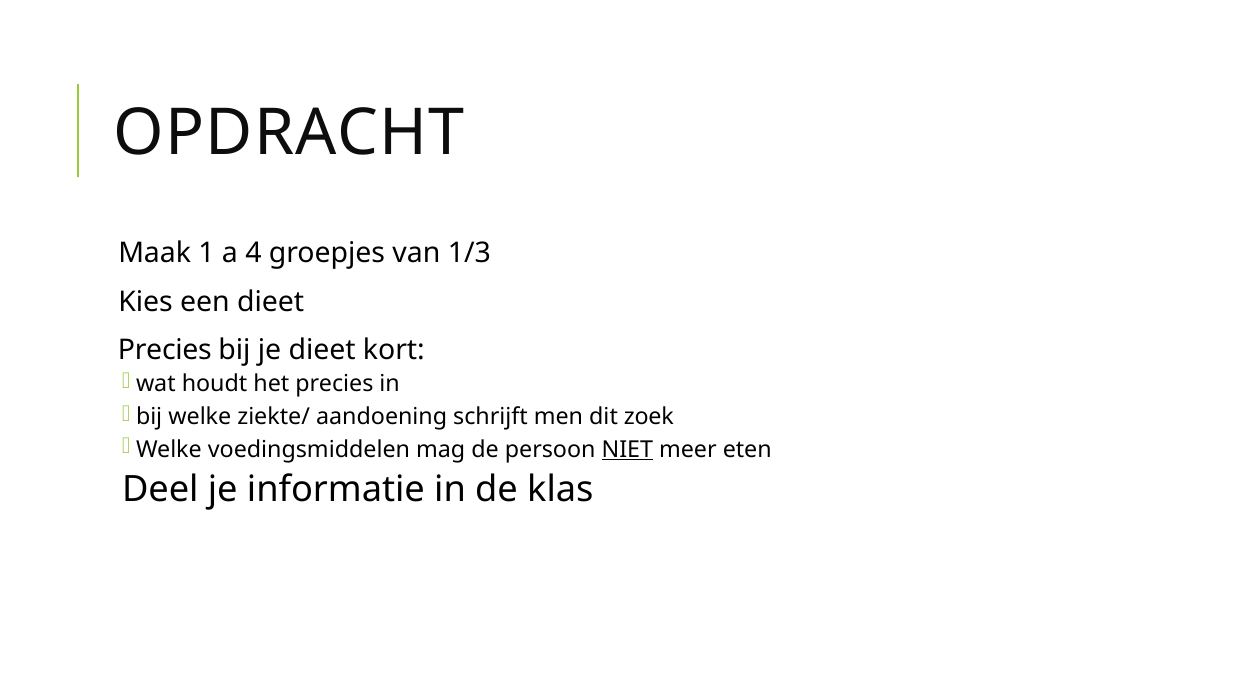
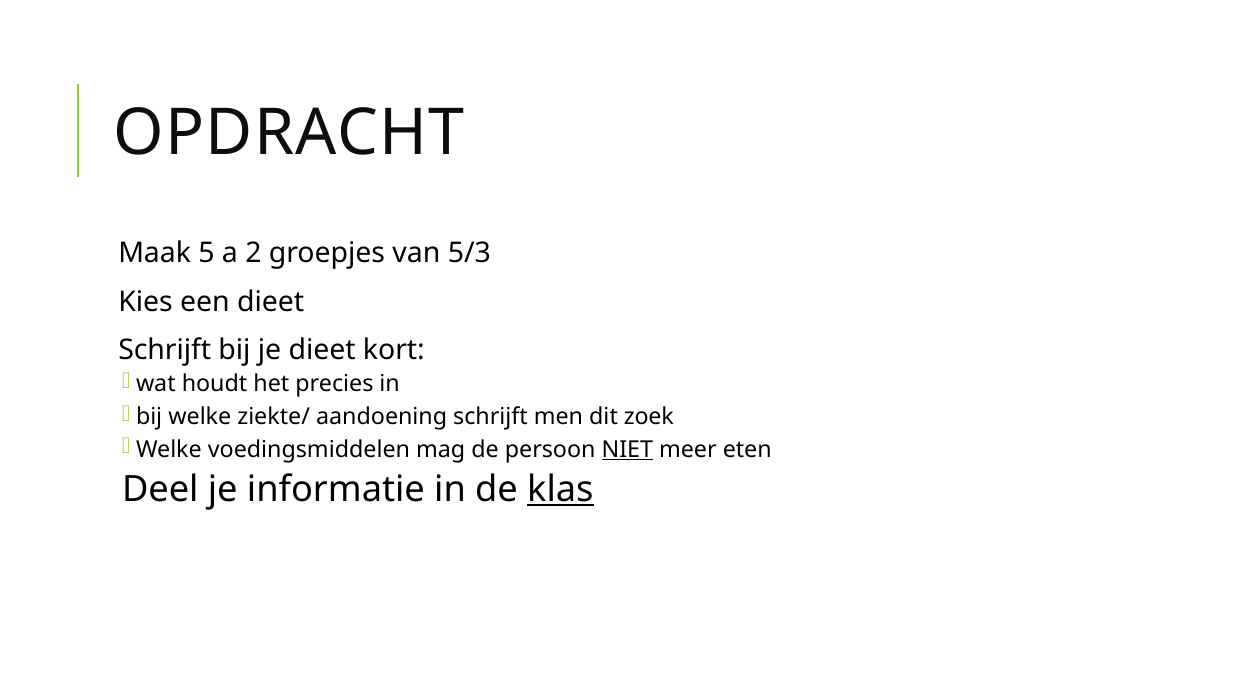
1: 1 -> 5
4: 4 -> 2
1/3: 1/3 -> 5/3
Precies at (165, 350): Precies -> Schrijft
klas underline: none -> present
